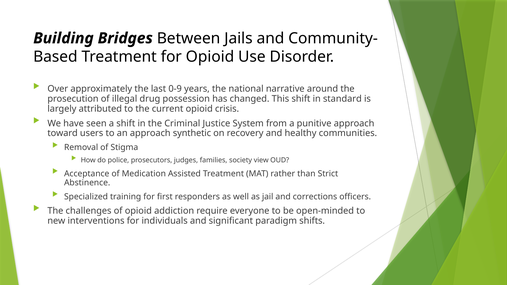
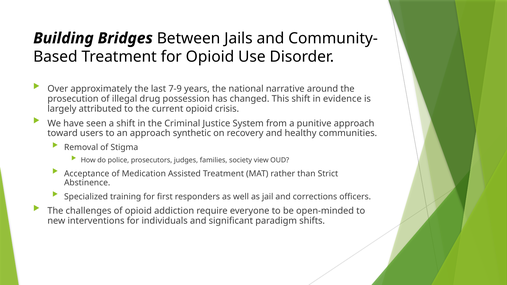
0-9: 0-9 -> 7-9
standard: standard -> evidence
